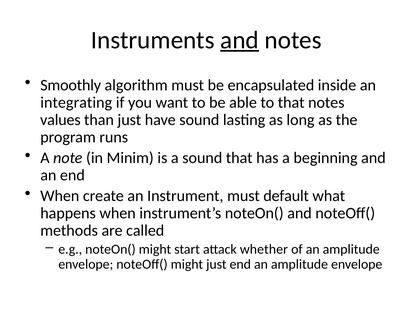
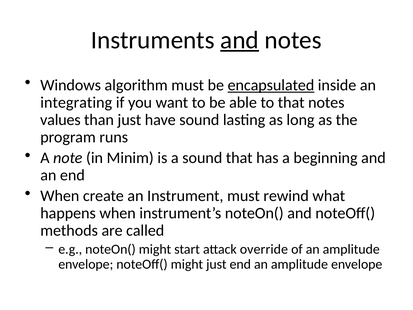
Smoothly: Smoothly -> Windows
encapsulated underline: none -> present
default: default -> rewind
whether: whether -> override
